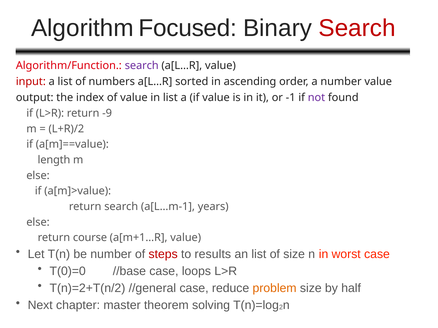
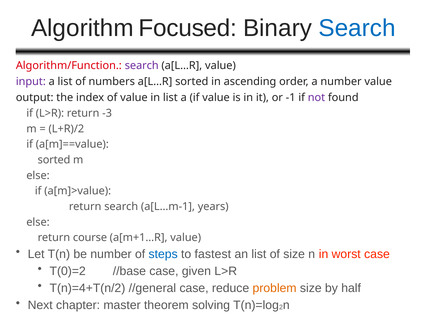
Search at (357, 28) colour: red -> blue
input colour: red -> purple
-9: -9 -> -3
length at (54, 160): length -> sorted
steps colour: red -> blue
results: results -> fastest
T(0)=0: T(0)=0 -> T(0)=2
loops: loops -> given
T(n)=2+T(n/2: T(n)=2+T(n/2 -> T(n)=4+T(n/2
